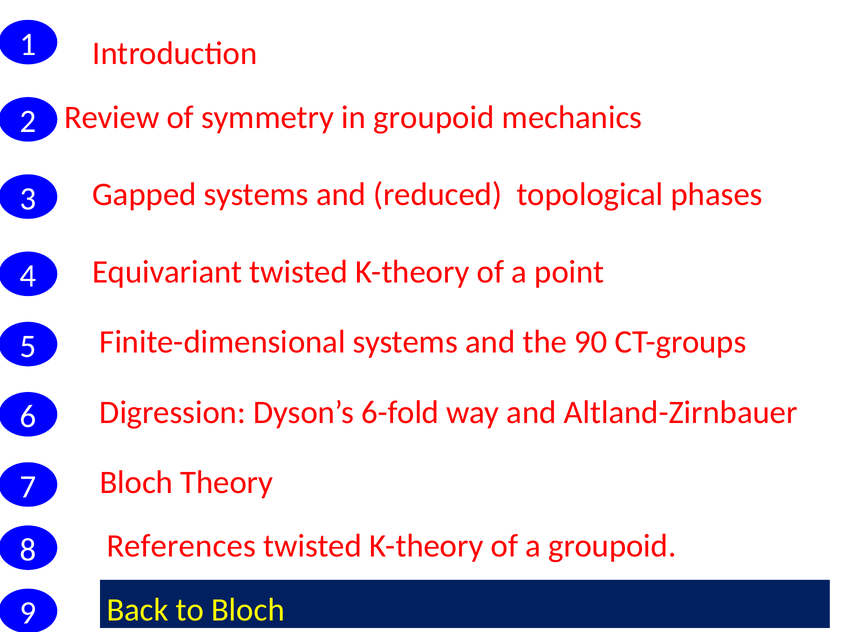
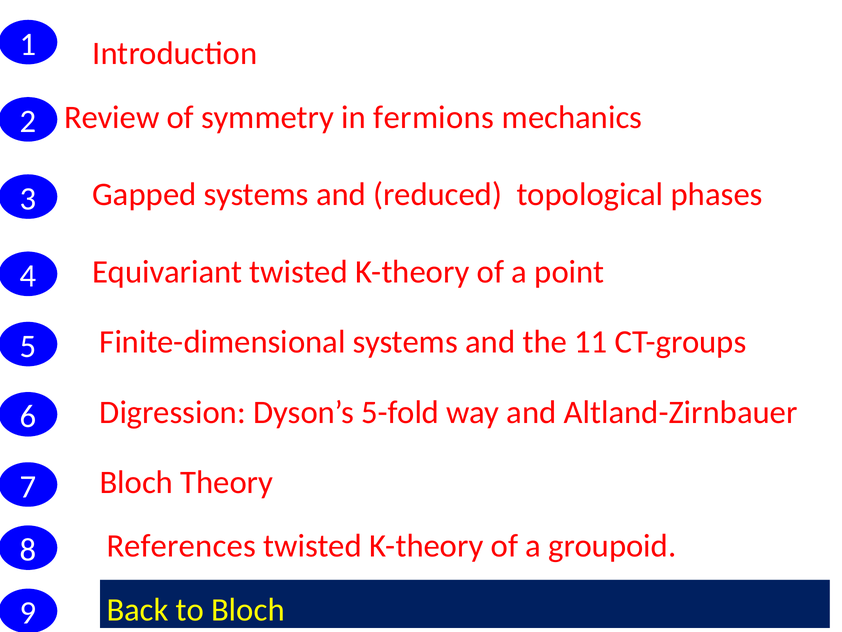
in groupoid: groupoid -> fermions
90: 90 -> 11
6-fold: 6-fold -> 5-fold
